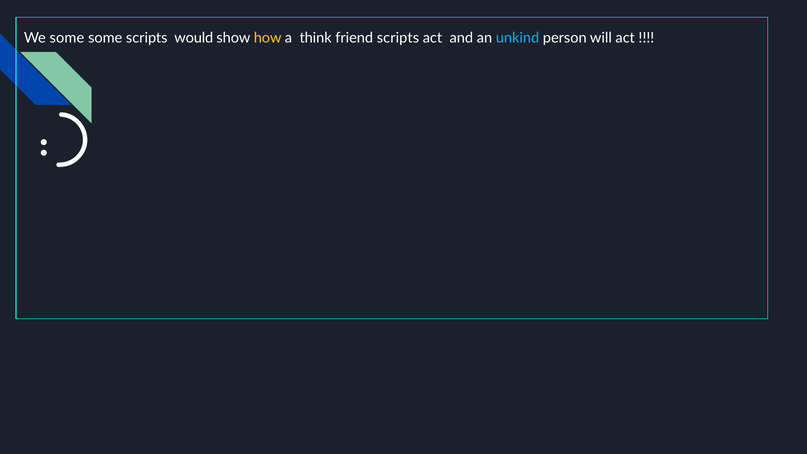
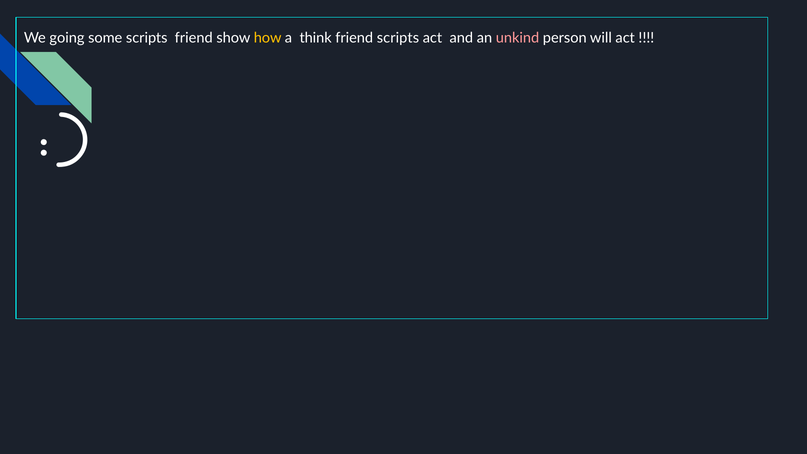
We some: some -> going
scripts would: would -> friend
unkind colour: light blue -> pink
